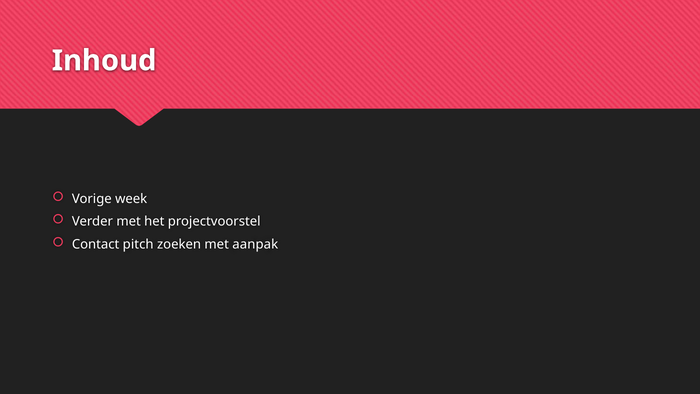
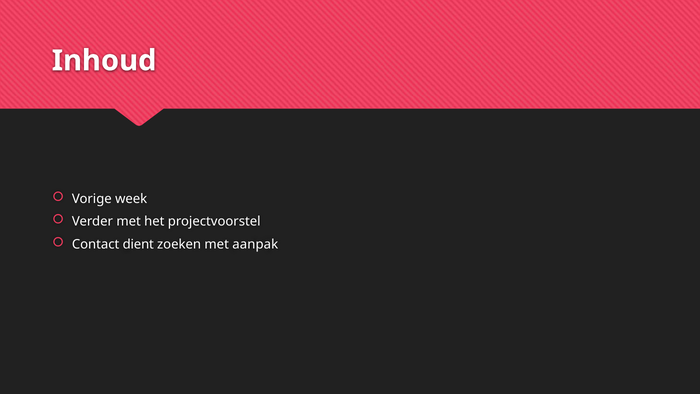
pitch: pitch -> dient
